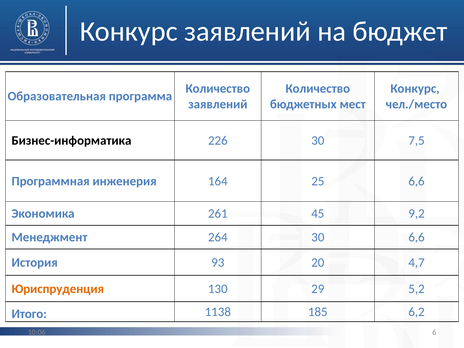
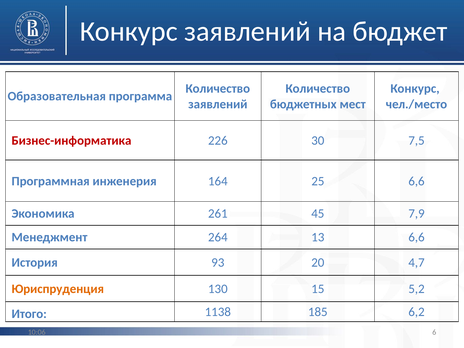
Бизнес-информатика colour: black -> red
9,2: 9,2 -> 7,9
264 30: 30 -> 13
29: 29 -> 15
